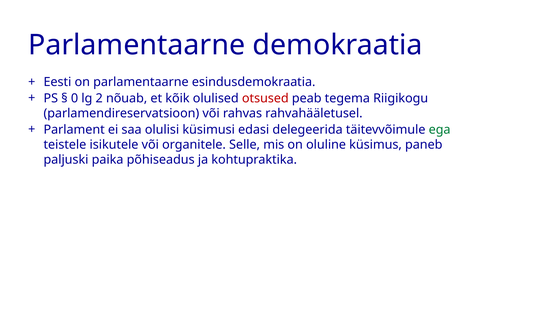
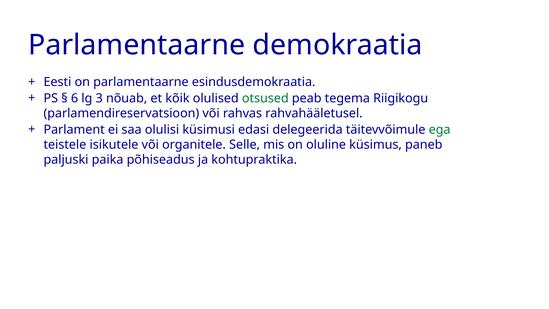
0: 0 -> 6
2: 2 -> 3
otsused colour: red -> green
